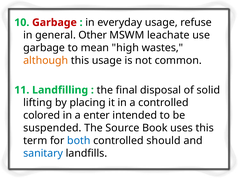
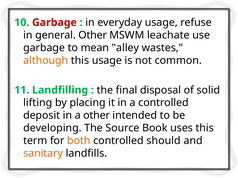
high: high -> alley
colored: colored -> deposit
a enter: enter -> other
suspended: suspended -> developing
both colour: blue -> orange
sanitary colour: blue -> orange
